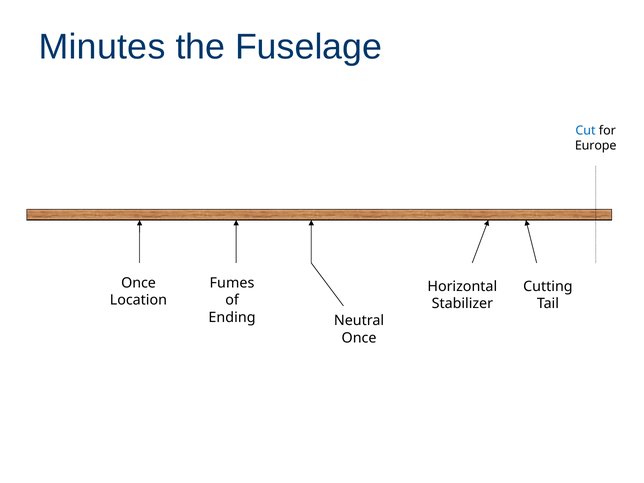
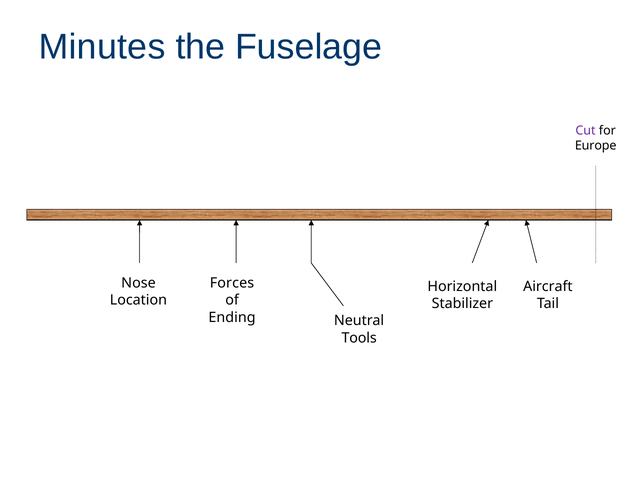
Cut colour: blue -> purple
Once at (139, 283): Once -> Nose
Fumes: Fumes -> Forces
Cutting: Cutting -> Aircraft
Once at (359, 338): Once -> Tools
